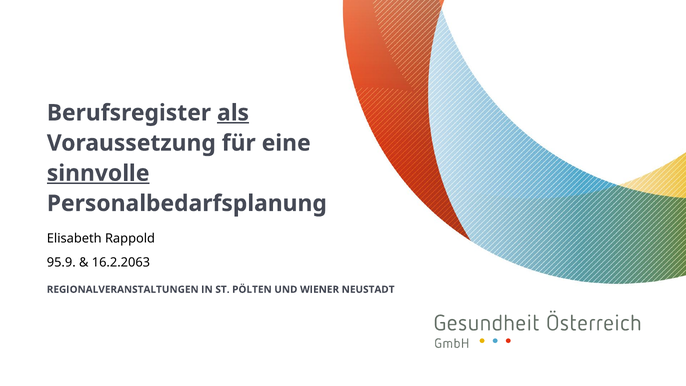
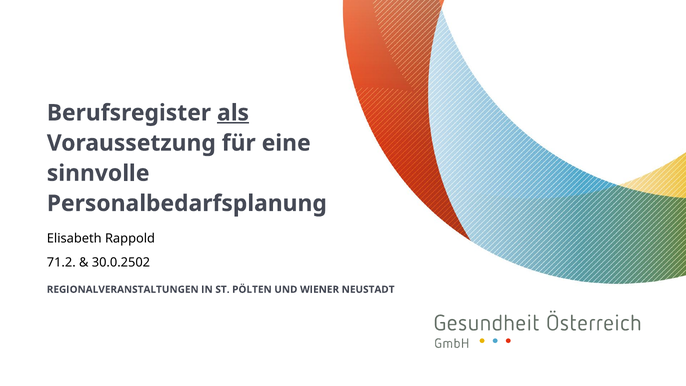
sinnvolle underline: present -> none
95.9: 95.9 -> 71.2
16.2.2063: 16.2.2063 -> 30.0.2502
